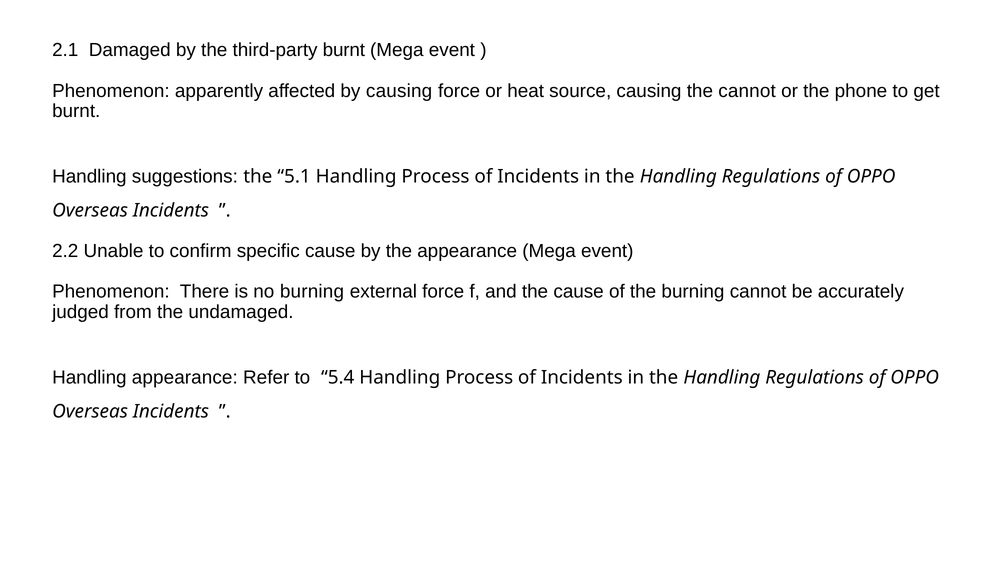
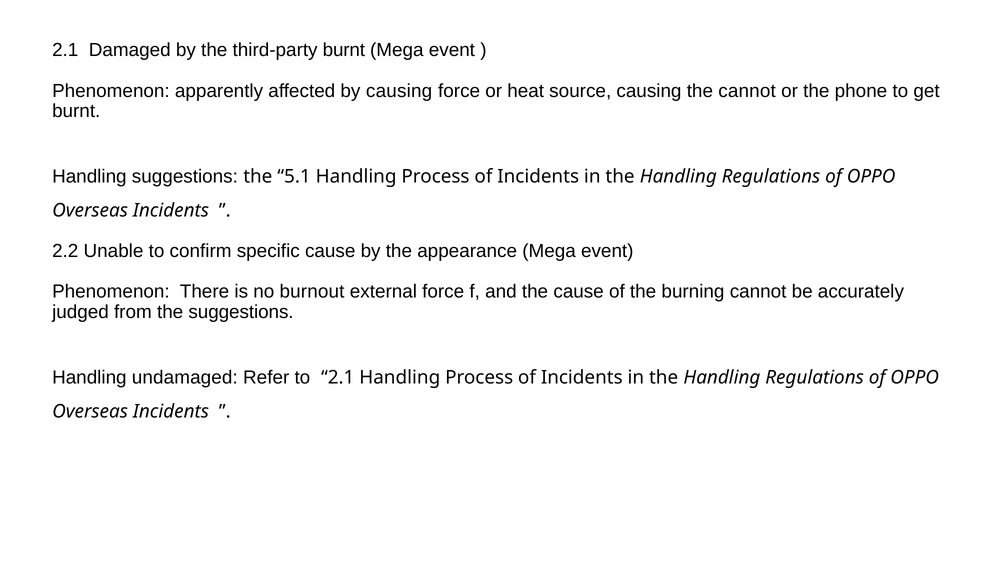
no burning: burning -> burnout
the undamaged: undamaged -> suggestions
Handling appearance: appearance -> undamaged
to 5.4: 5.4 -> 2.1
